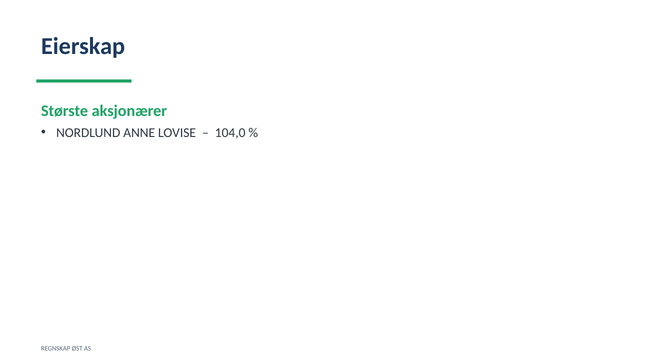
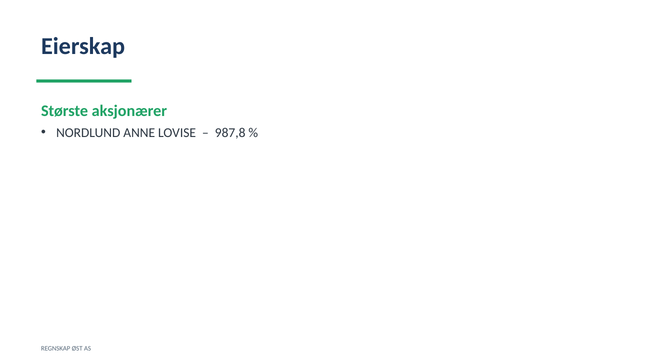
104,0: 104,0 -> 987,8
